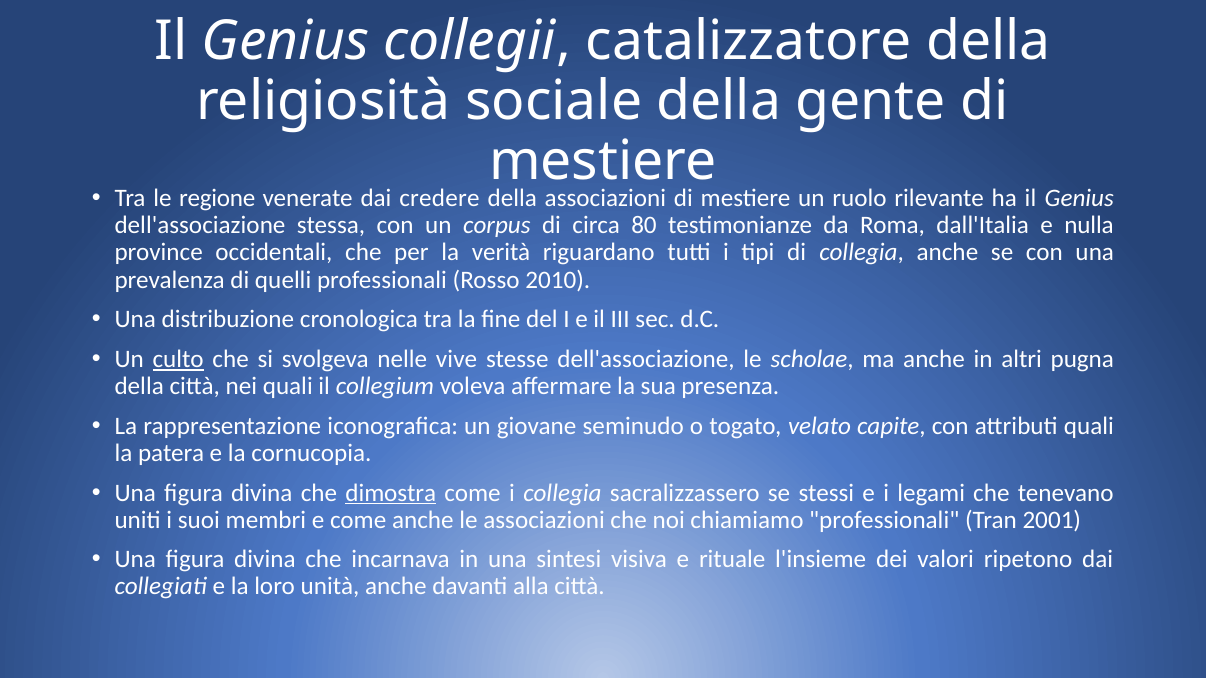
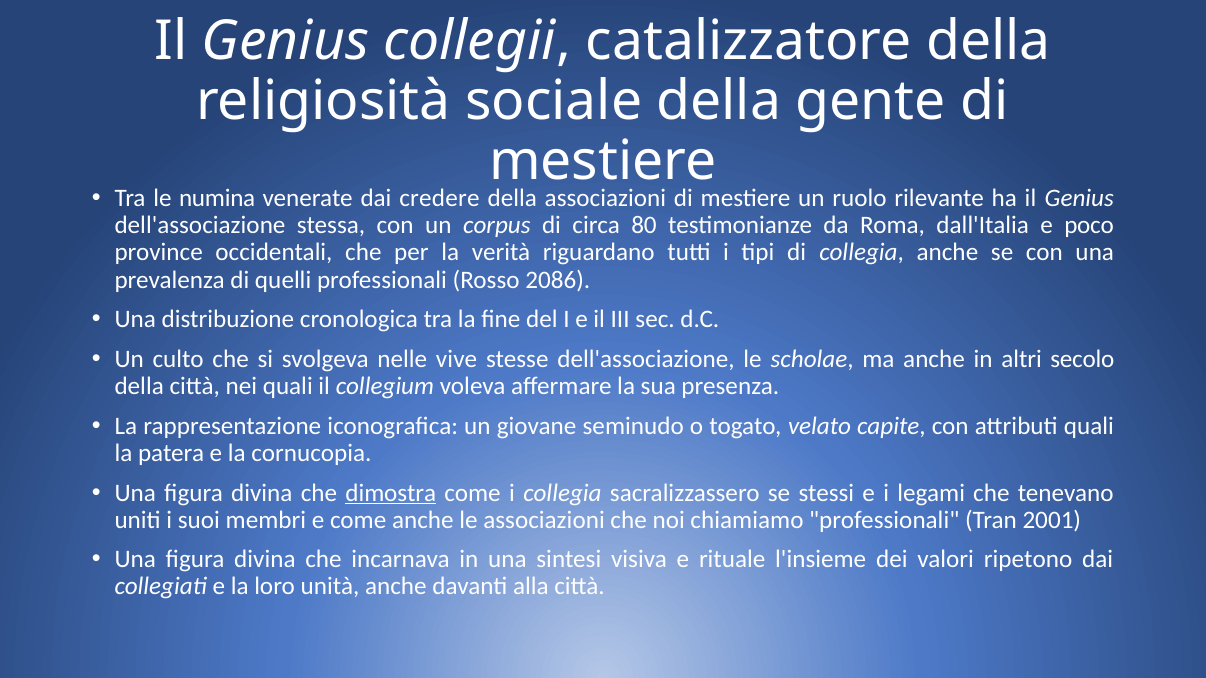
regione: regione -> numina
nulla: nulla -> poco
2010: 2010 -> 2086
culto underline: present -> none
pugna: pugna -> secolo
